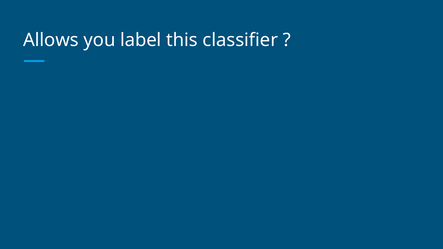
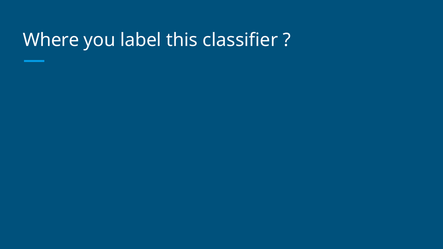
Allows: Allows -> Where
